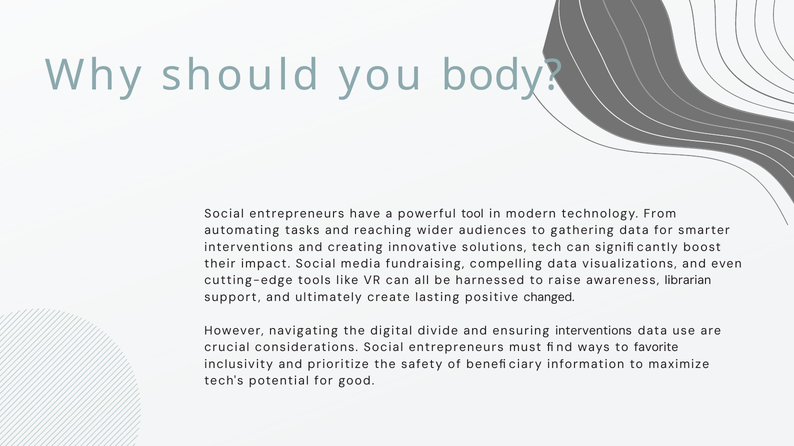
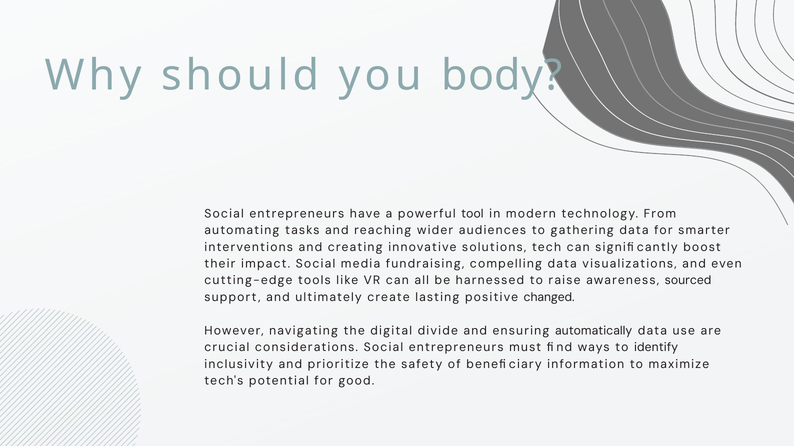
librarian: librarian -> sourced
ensuring interventions: interventions -> automatically
favorite: favorite -> identify
